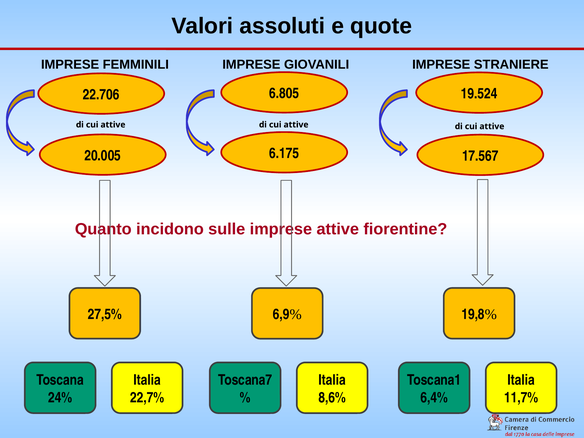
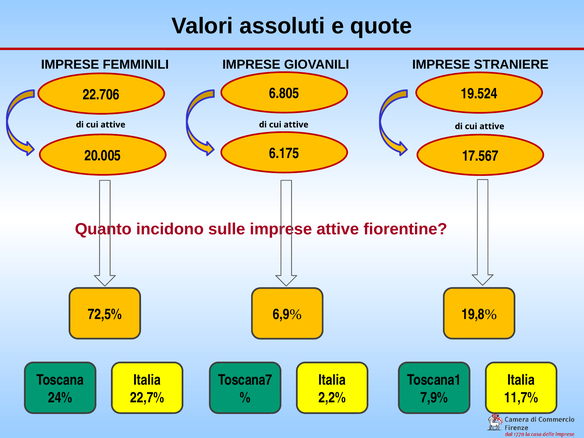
27,5%: 27,5% -> 72,5%
8,6%: 8,6% -> 2,2%
6,4%: 6,4% -> 7,9%
